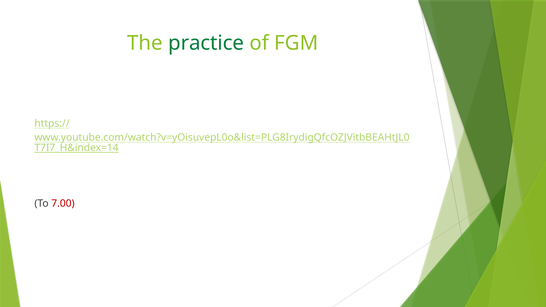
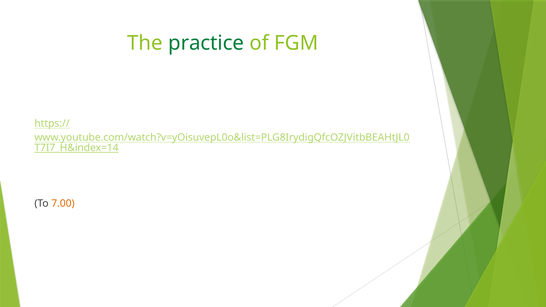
7.00 colour: red -> orange
